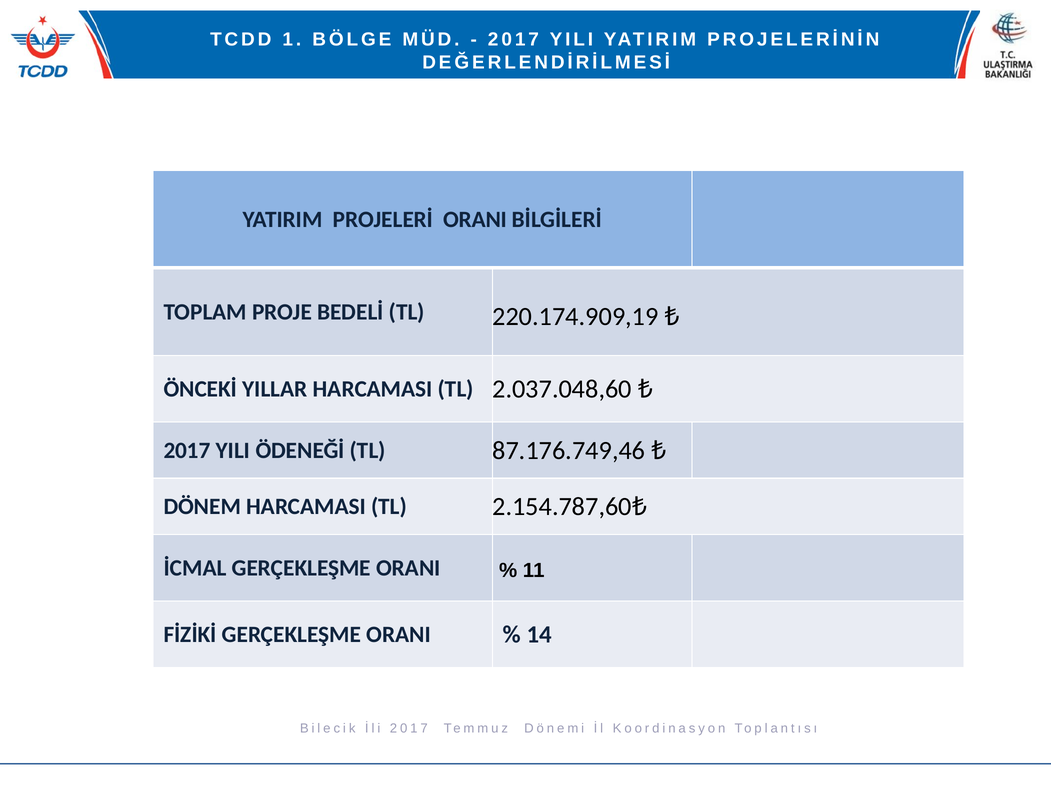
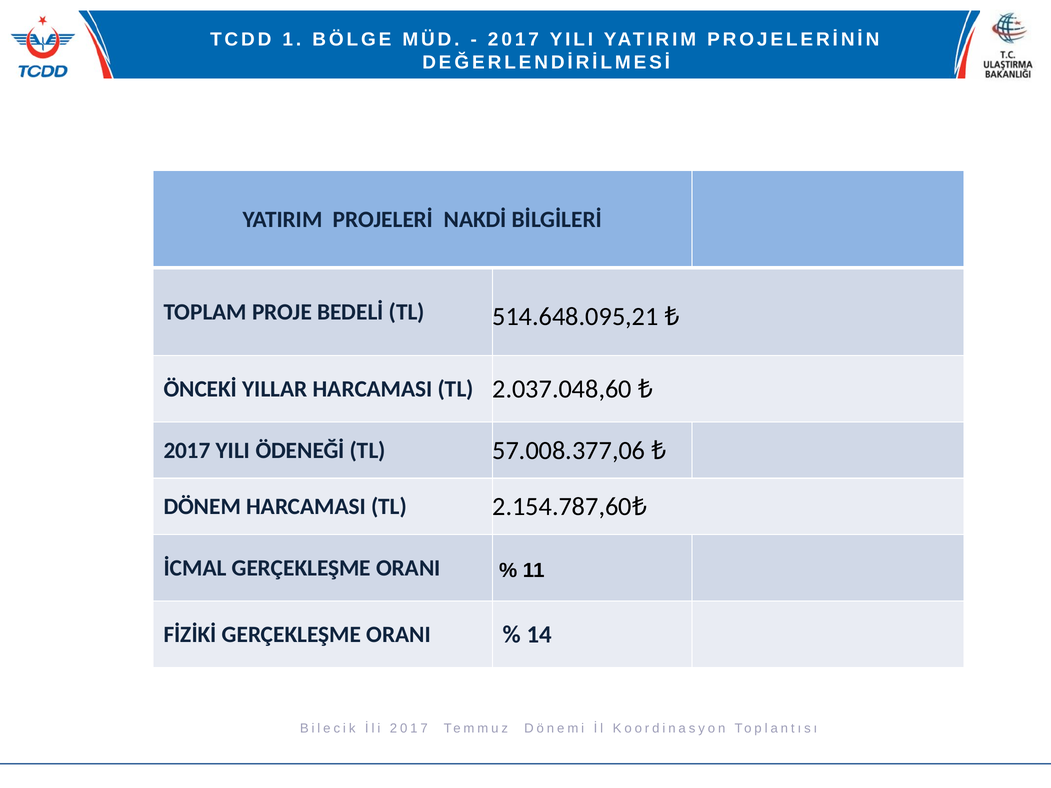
PROJELERİ ORANI: ORANI -> NAKDİ
220.174.909,19: 220.174.909,19 -> 514.648.095,21
87.176.749,46: 87.176.749,46 -> 57.008.377,06
